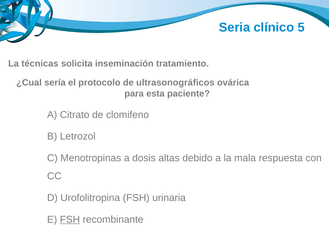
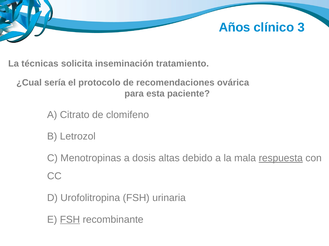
Seria: Seria -> Años
5: 5 -> 3
ultrasonográficos: ultrasonográficos -> recomendaciones
respuesta underline: none -> present
